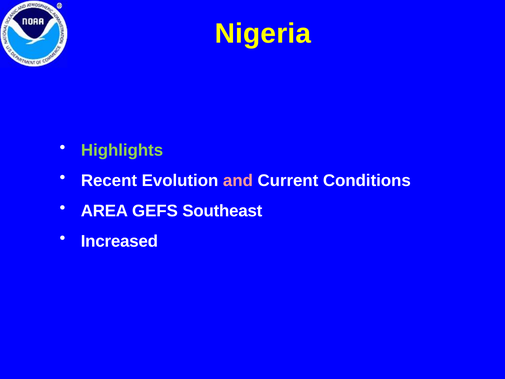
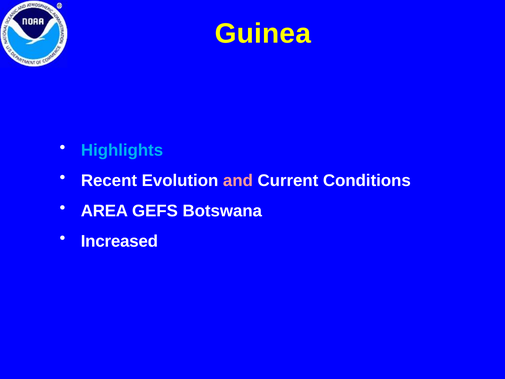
Nigeria: Nigeria -> Guinea
Highlights colour: light green -> light blue
Southeast: Southeast -> Botswana
